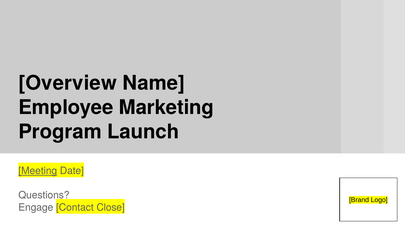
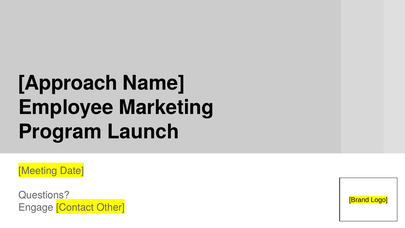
Overview: Overview -> Approach
Meeting underline: present -> none
Close: Close -> Other
